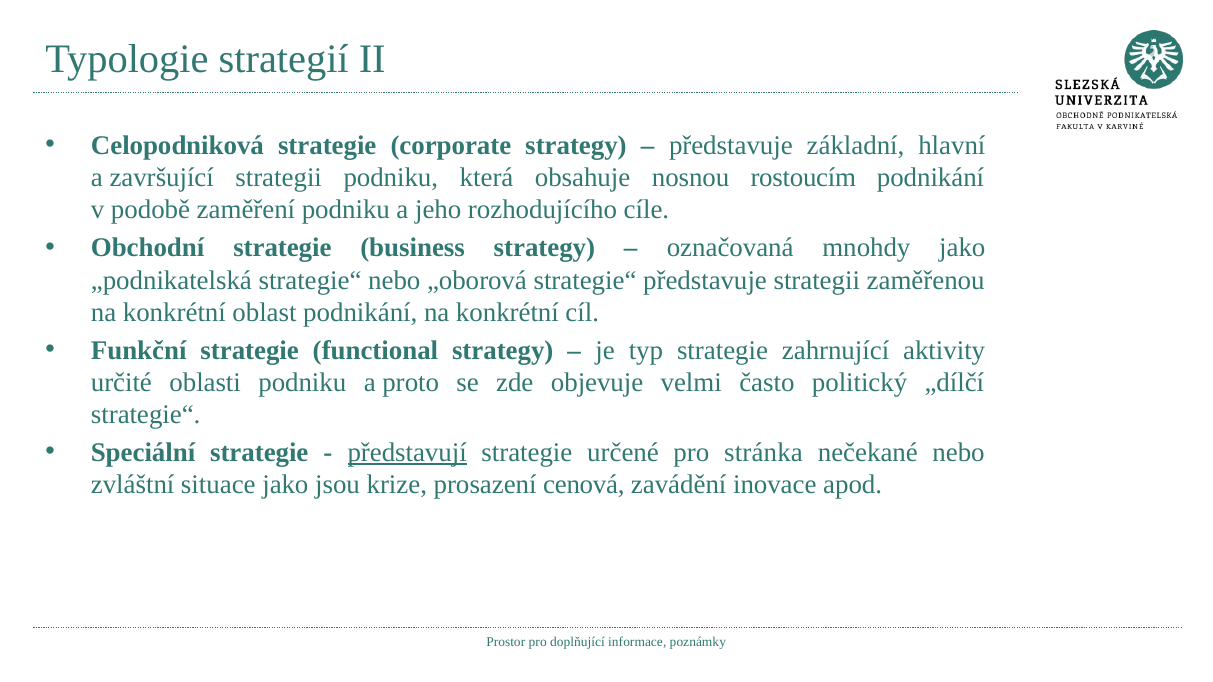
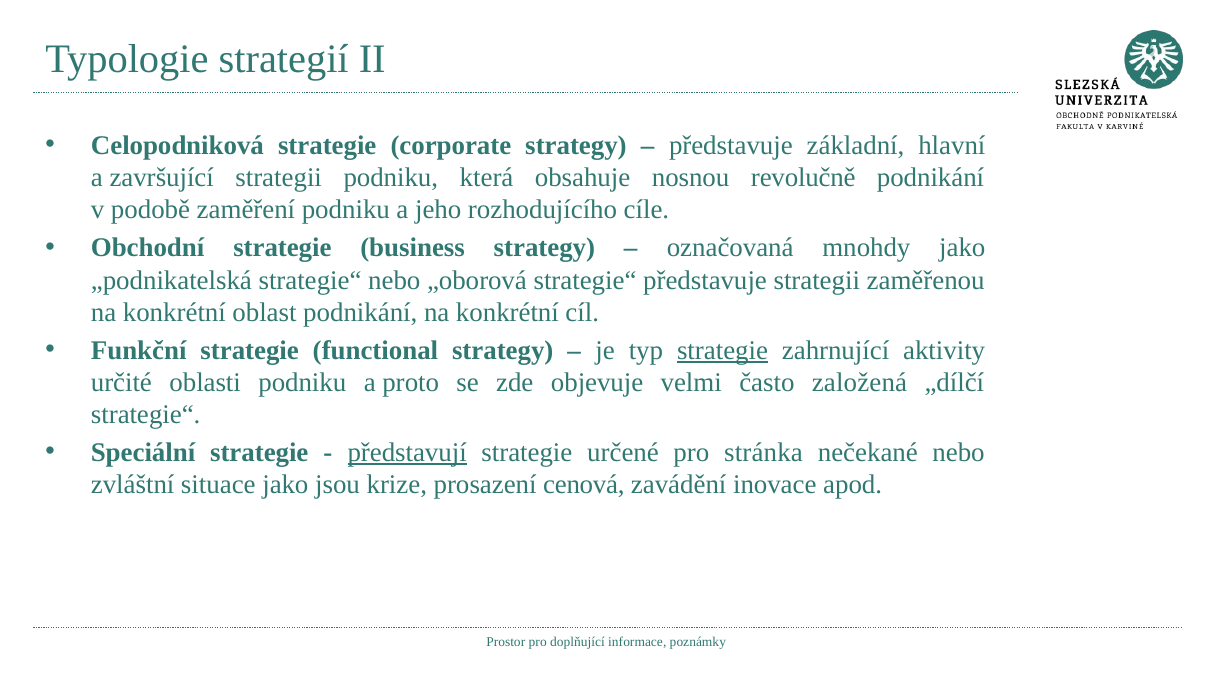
rostoucím: rostoucím -> revolučně
strategie at (723, 350) underline: none -> present
politický: politický -> založená
